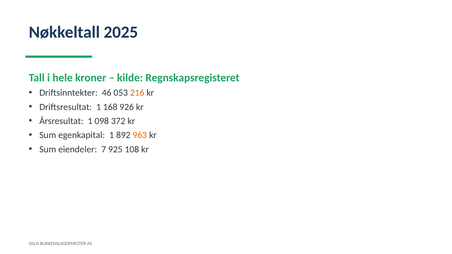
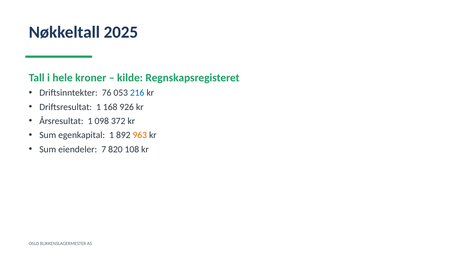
46: 46 -> 76
216 colour: orange -> blue
925: 925 -> 820
